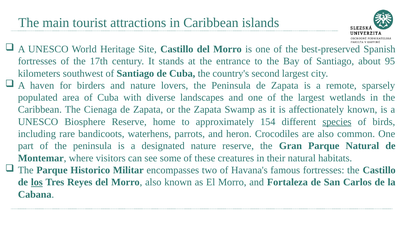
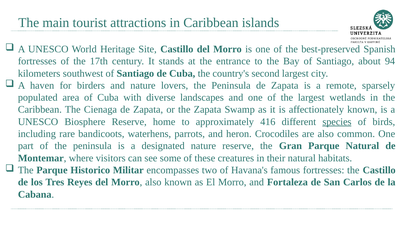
95: 95 -> 94
154: 154 -> 416
los underline: present -> none
